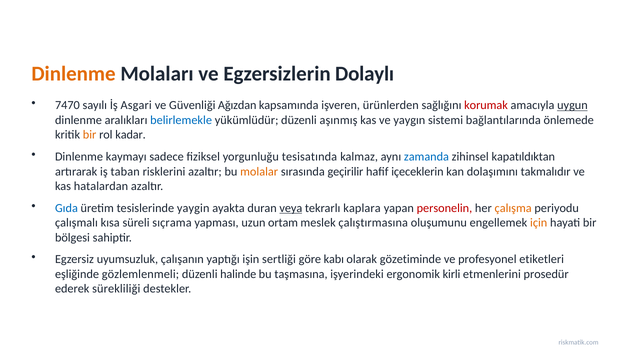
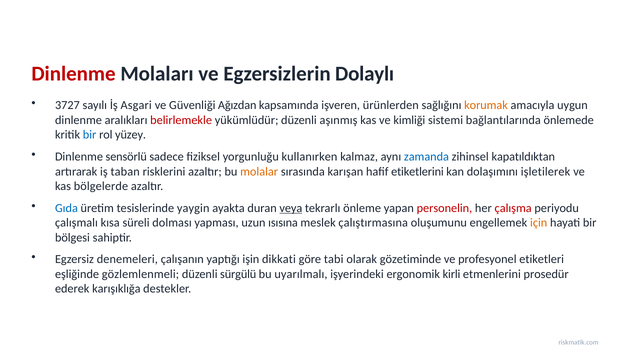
Dinlenme at (74, 74) colour: orange -> red
7470: 7470 -> 3727
korumak colour: red -> orange
uygun underline: present -> none
belirlemekle colour: blue -> red
yaygın: yaygın -> kimliği
bir at (90, 135) colour: orange -> blue
kadar: kadar -> yüzey
kaymayı: kaymayı -> sensörlü
tesisatında: tesisatında -> kullanırken
geçirilir: geçirilir -> karışan
içeceklerin: içeceklerin -> etiketlerini
takmalıdır: takmalıdır -> işletilerek
hatalardan: hatalardan -> bölgelerde
kaplara: kaplara -> önleme
çalışma colour: orange -> red
sıçrama: sıçrama -> dolması
ortam: ortam -> ısısına
uyumsuzluk: uyumsuzluk -> denemeleri
sertliği: sertliği -> dikkati
kabı: kabı -> tabi
halinde: halinde -> sürgülü
taşmasına: taşmasına -> uyarılmalı
sürekliliği: sürekliliği -> karışıklığa
